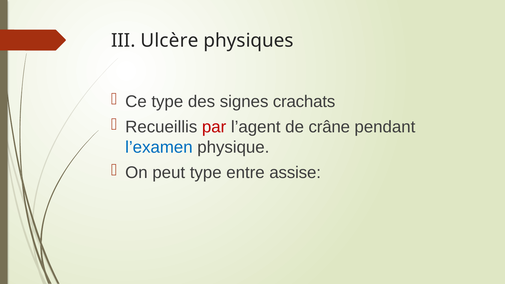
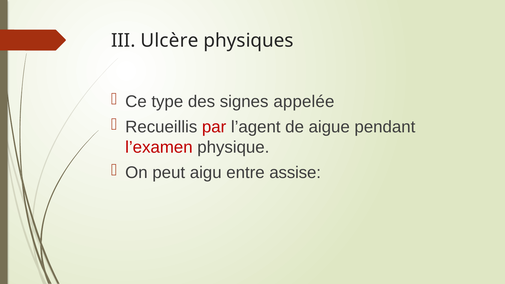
crachats: crachats -> appelée
crâne: crâne -> aigue
l’examen colour: blue -> red
peut type: type -> aigu
